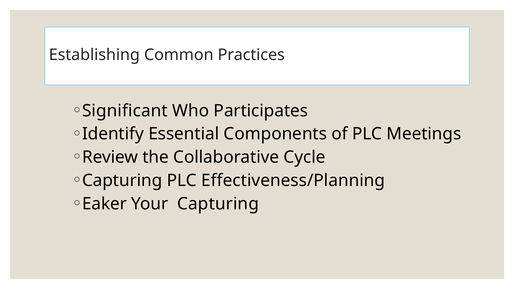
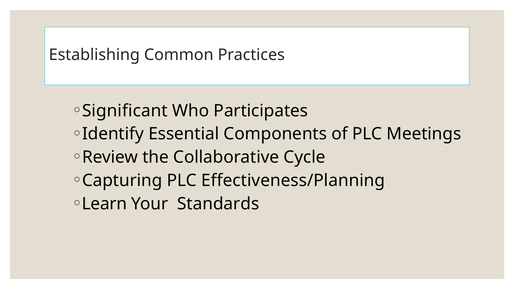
Eaker: Eaker -> Learn
Your Capturing: Capturing -> Standards
